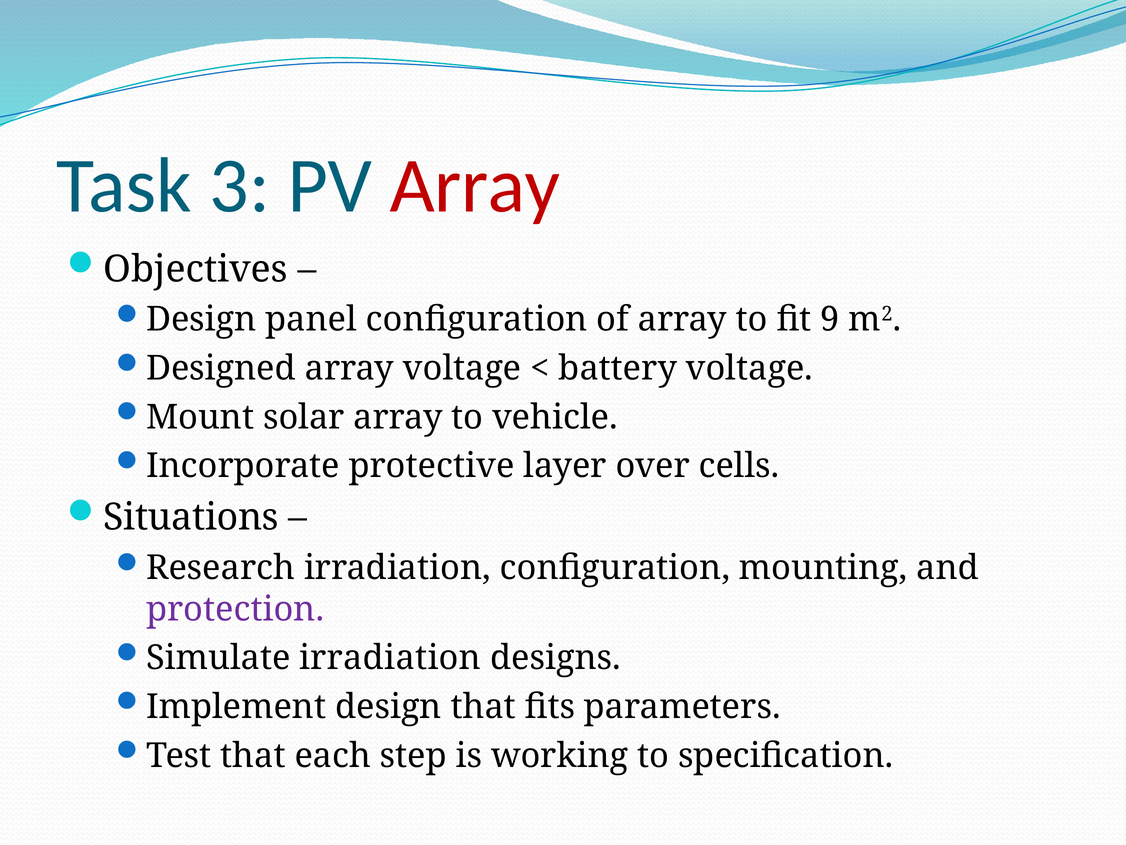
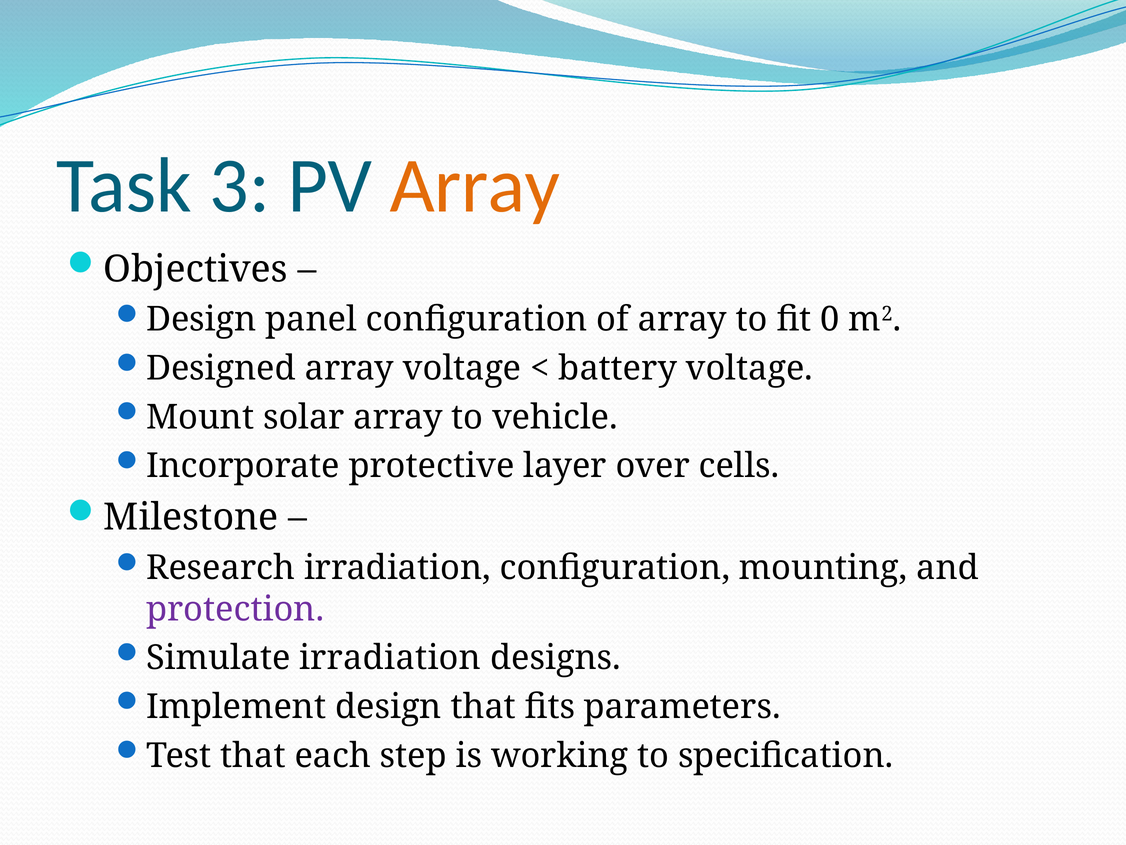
Array at (475, 186) colour: red -> orange
9: 9 -> 0
Situations: Situations -> Milestone
